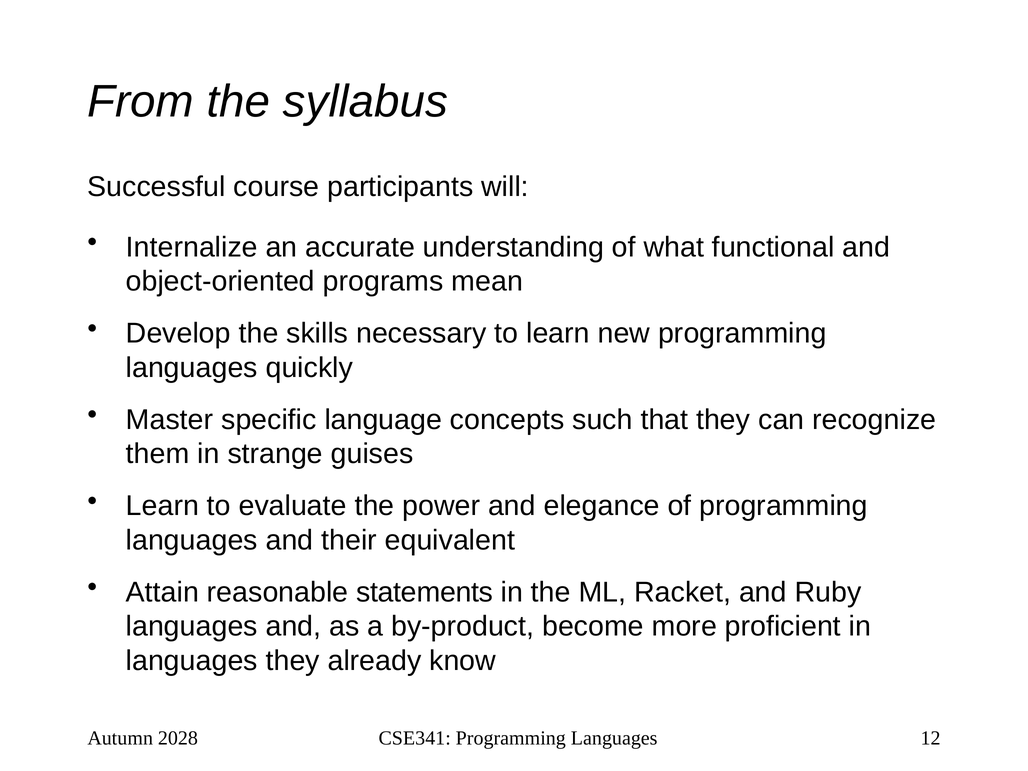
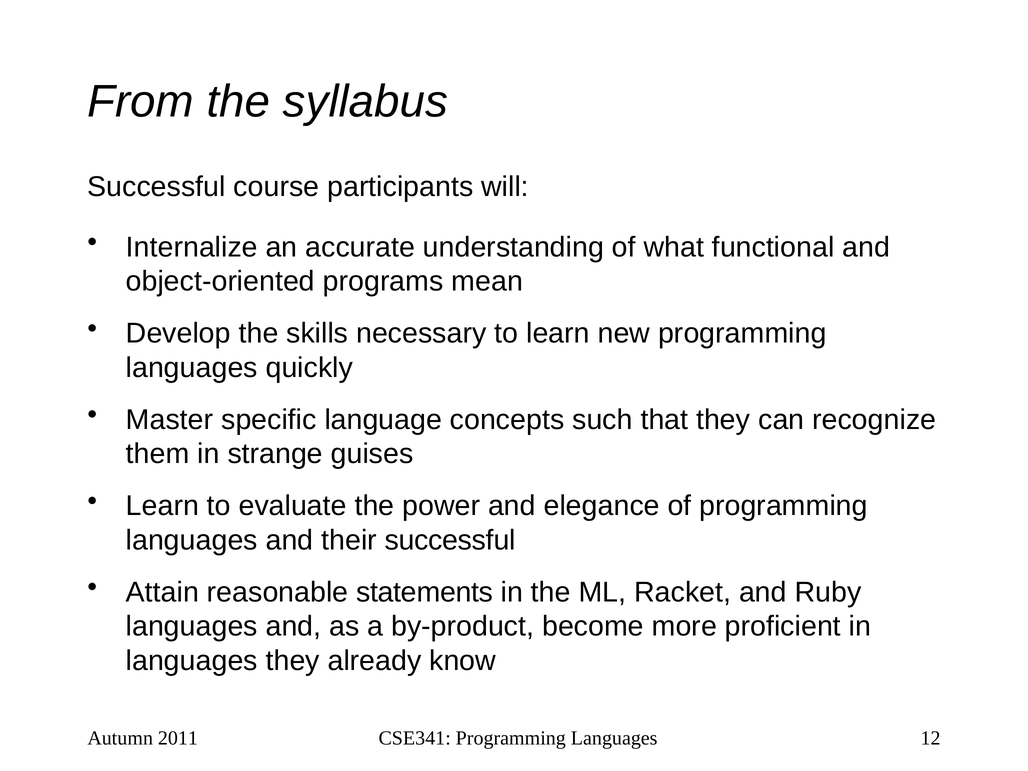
their equivalent: equivalent -> successful
2028: 2028 -> 2011
